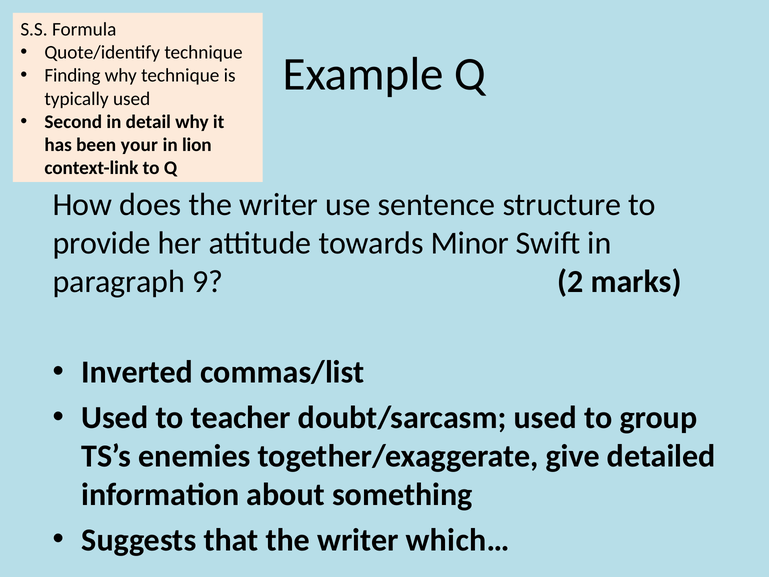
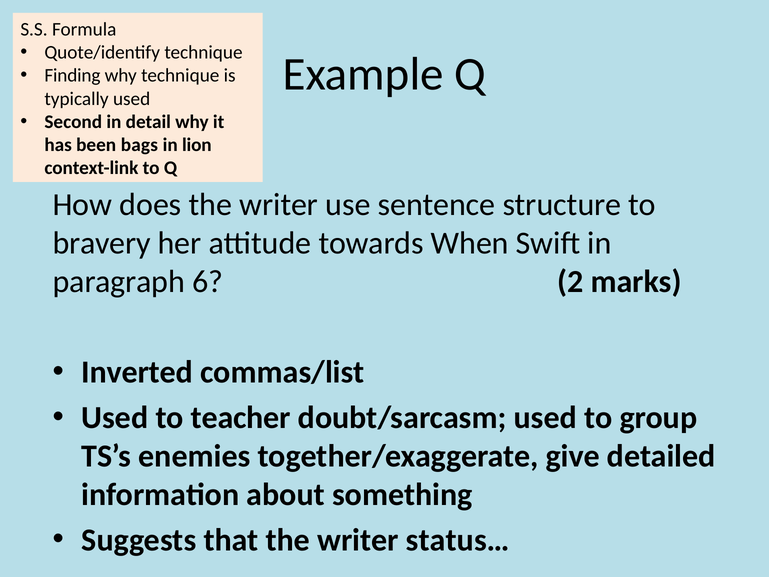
your: your -> bags
provide: provide -> bravery
Minor: Minor -> When
9: 9 -> 6
which…: which… -> status…
